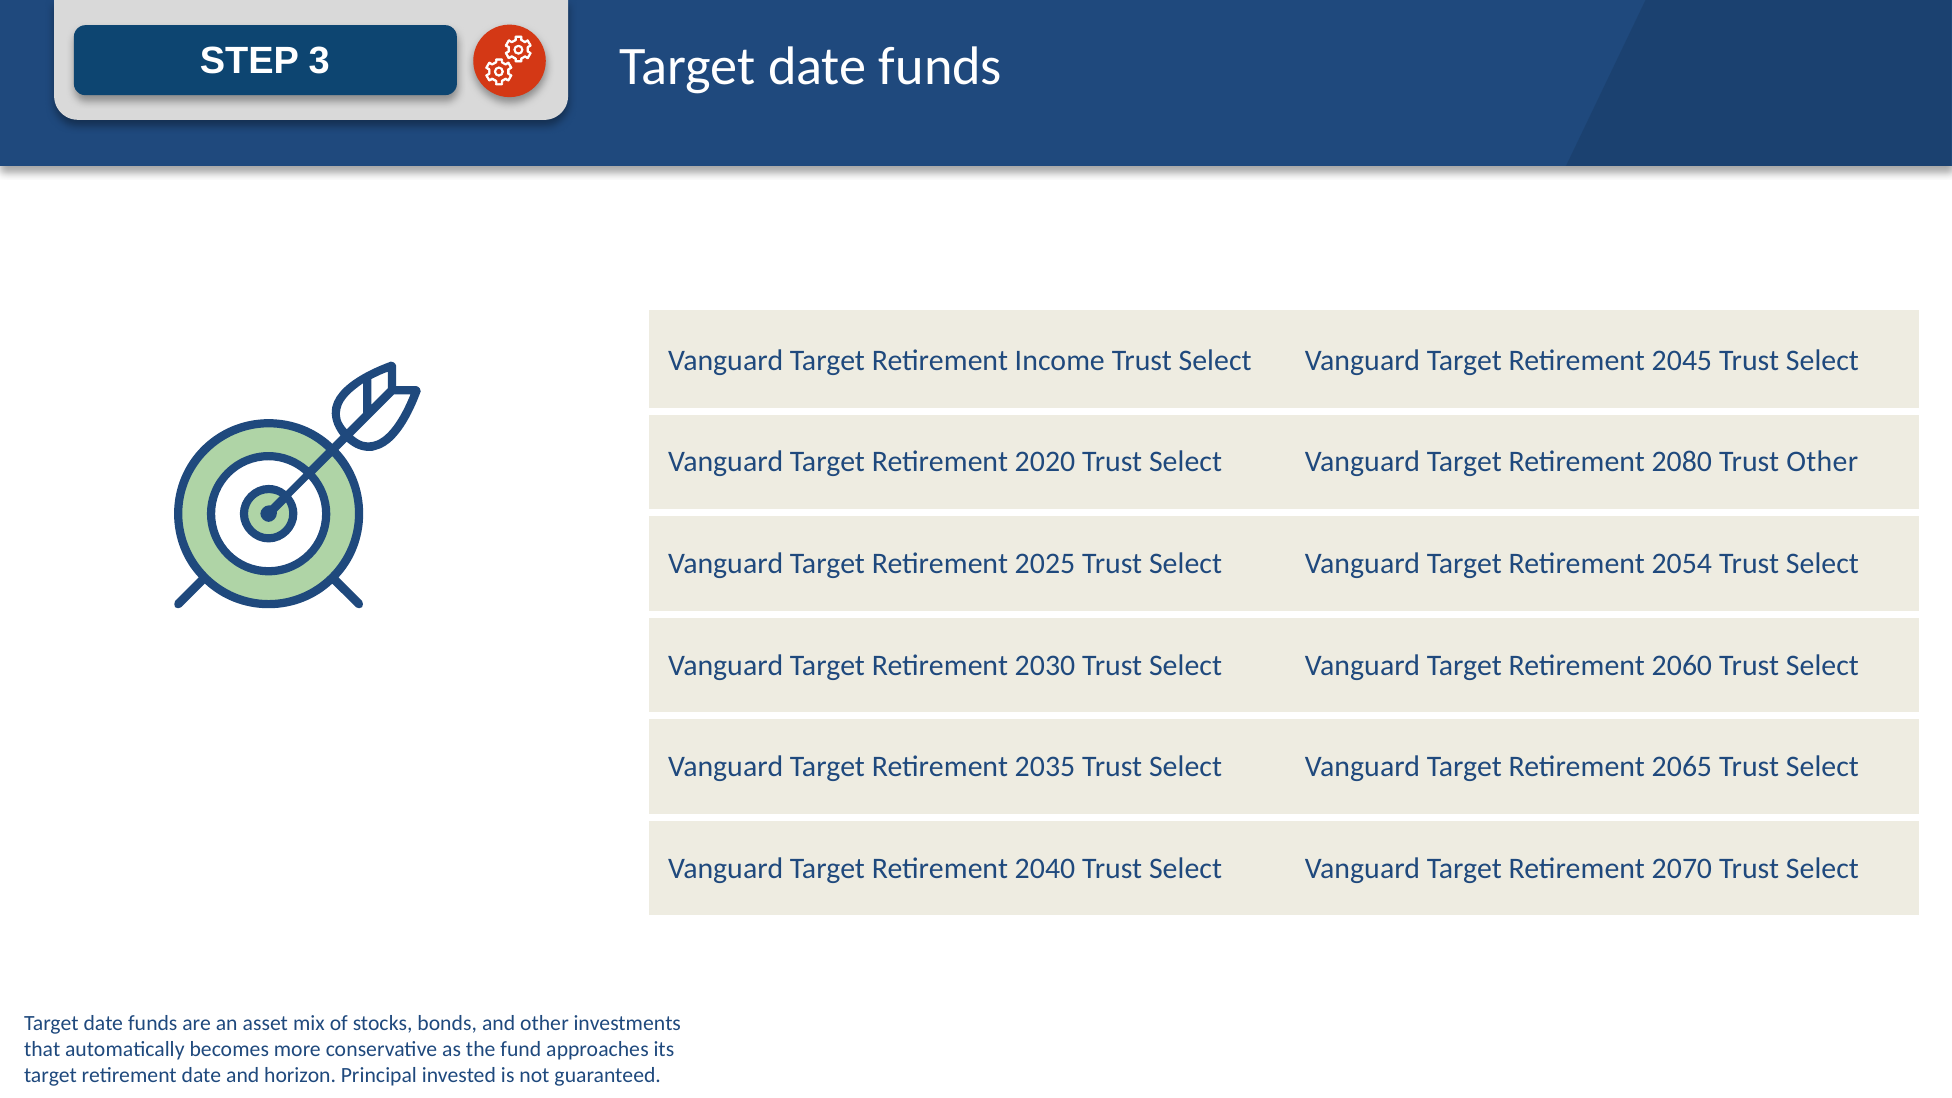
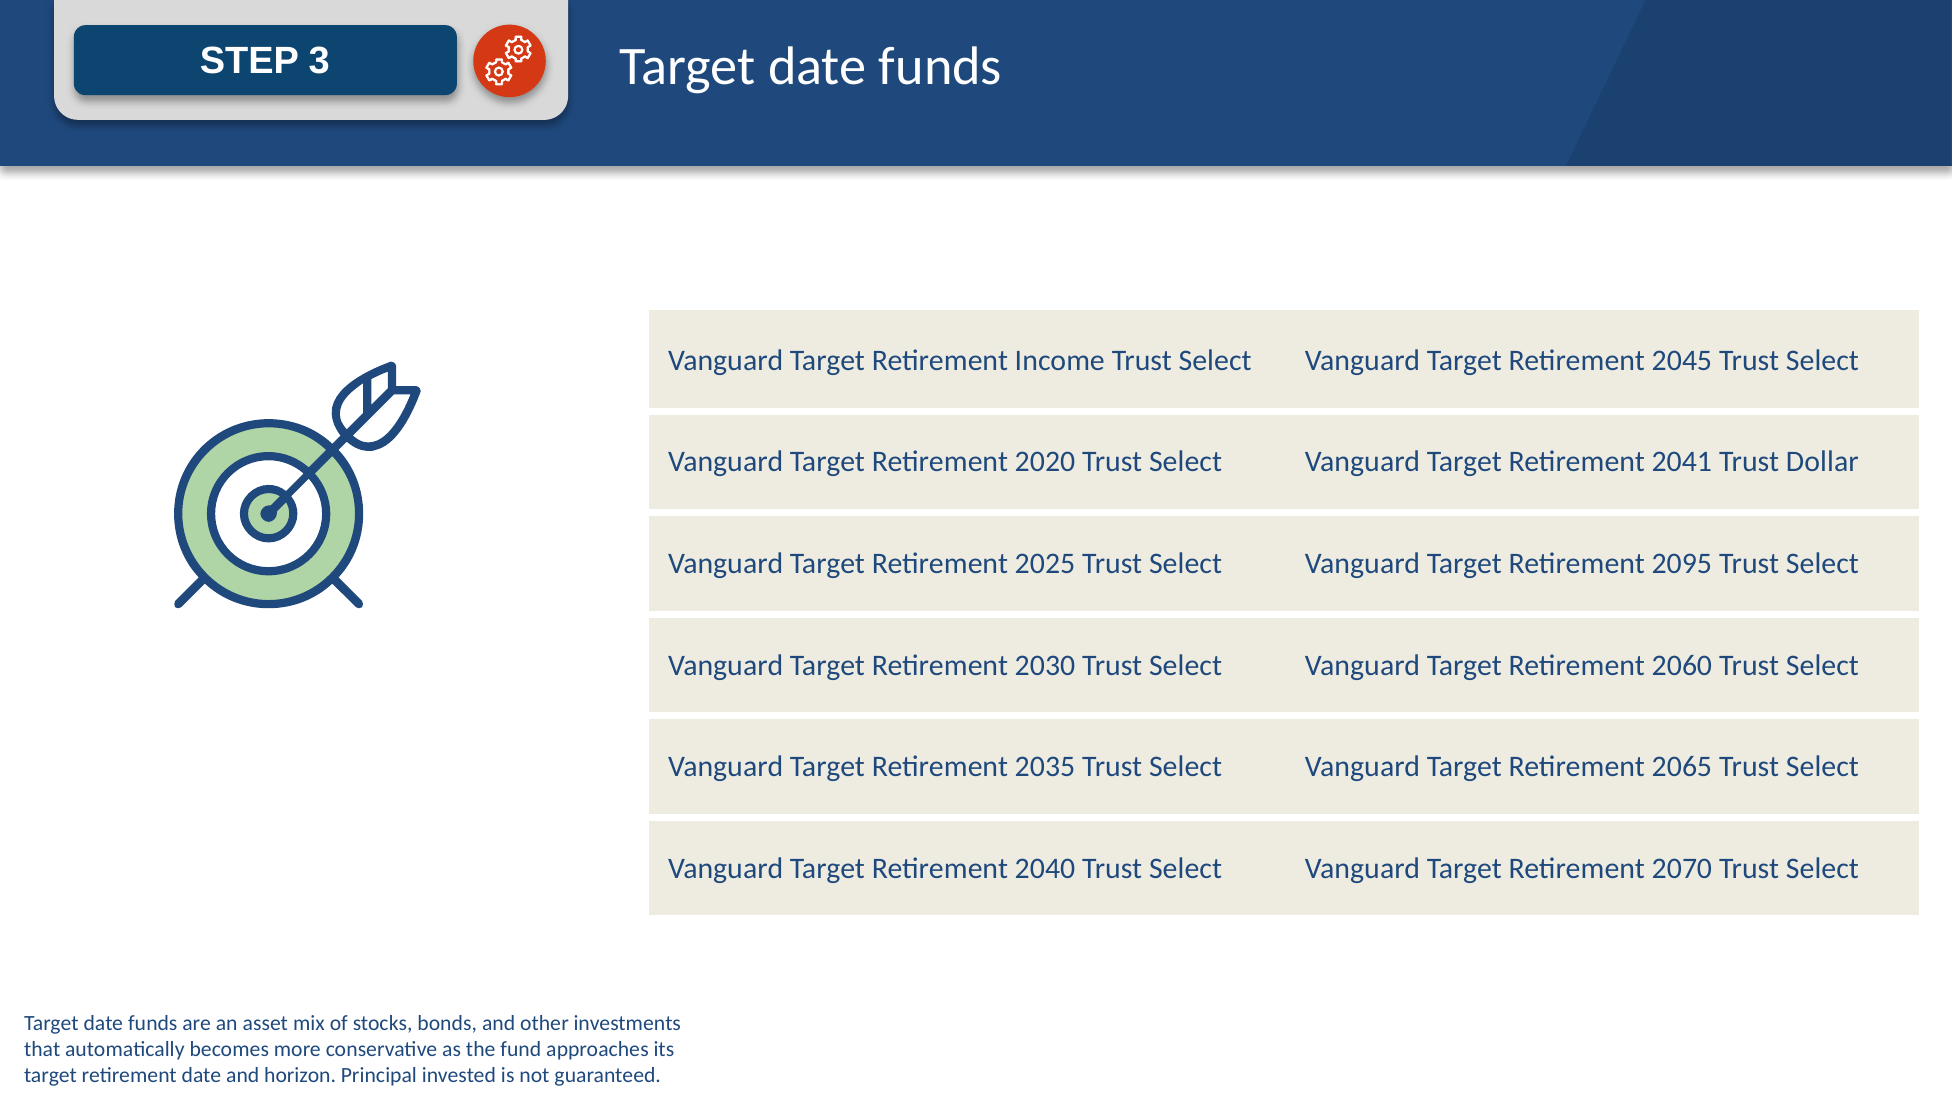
2080: 2080 -> 2041
Trust Other: Other -> Dollar
2054: 2054 -> 2095
